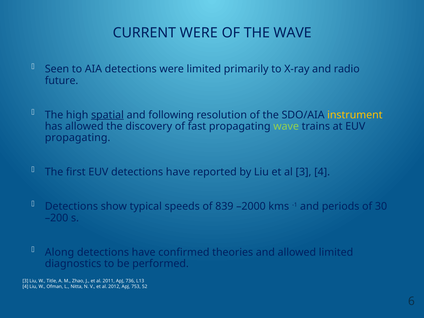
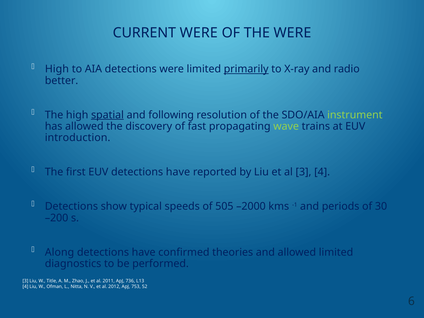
THE WAVE: WAVE -> WERE
Seen at (57, 69): Seen -> High
primarily underline: none -> present
future: future -> better
instrument colour: yellow -> light green
propagating at (78, 138): propagating -> introduction
839: 839 -> 505
